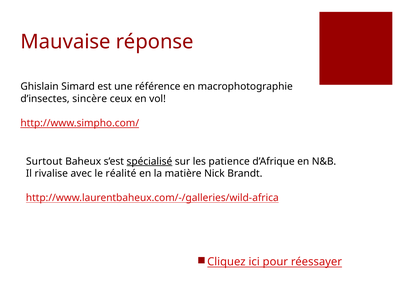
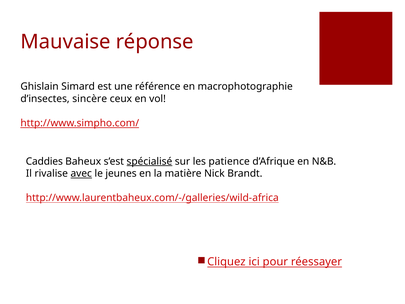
Surtout: Surtout -> Caddies
avec underline: none -> present
réalité: réalité -> jeunes
